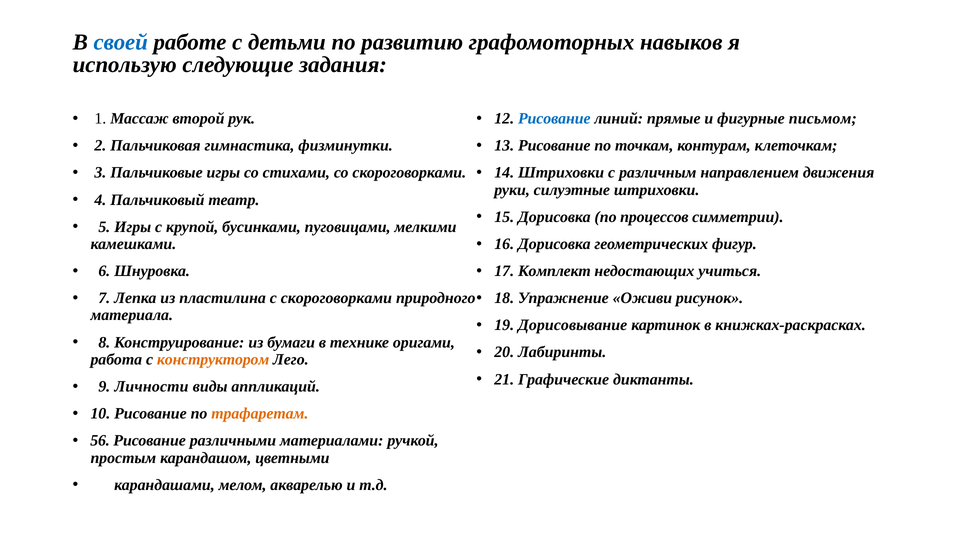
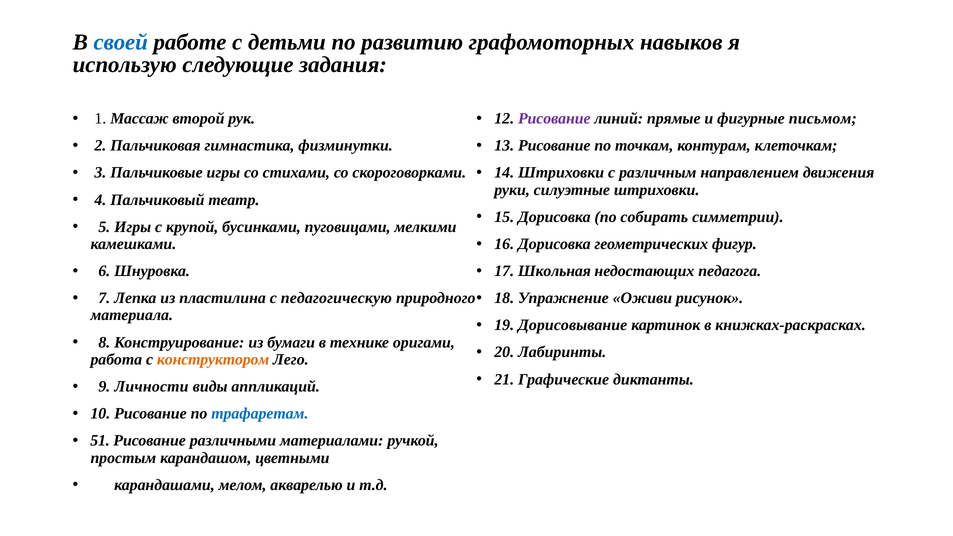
Рисование at (554, 119) colour: blue -> purple
процессов: процессов -> собирать
Комплект: Комплект -> Школьная
учиться: учиться -> педагога
с скороговорками: скороговорками -> педагогическую
трафаретам colour: orange -> blue
56: 56 -> 51
